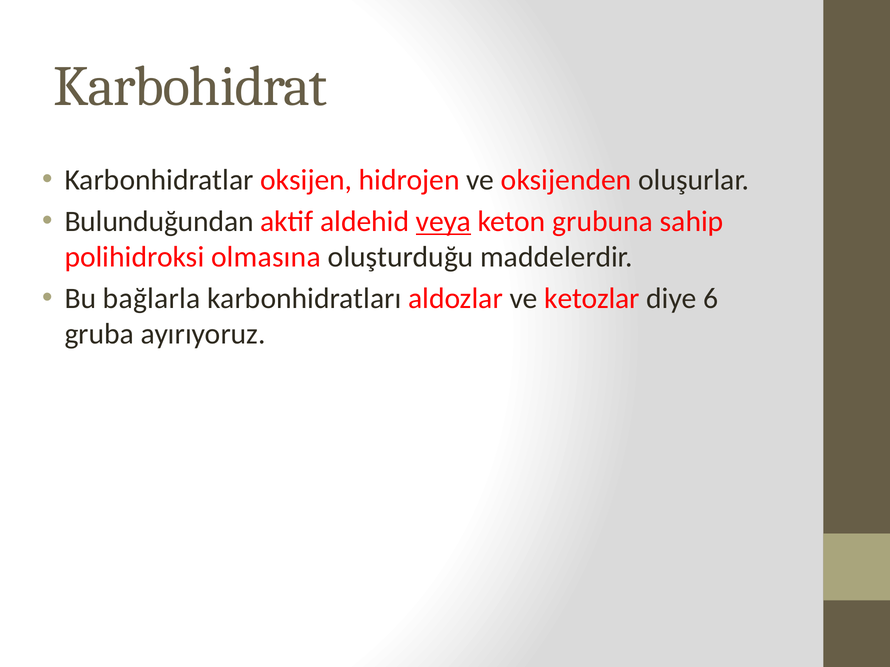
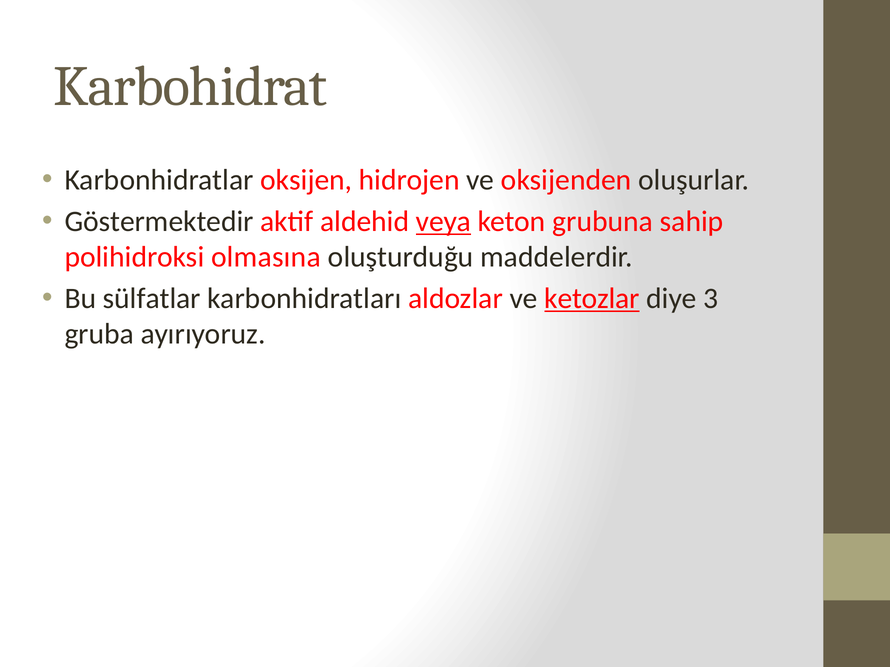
Bulunduğundan: Bulunduğundan -> Göstermektedir
bağlarla: bağlarla -> sülfatlar
ketozlar underline: none -> present
6: 6 -> 3
